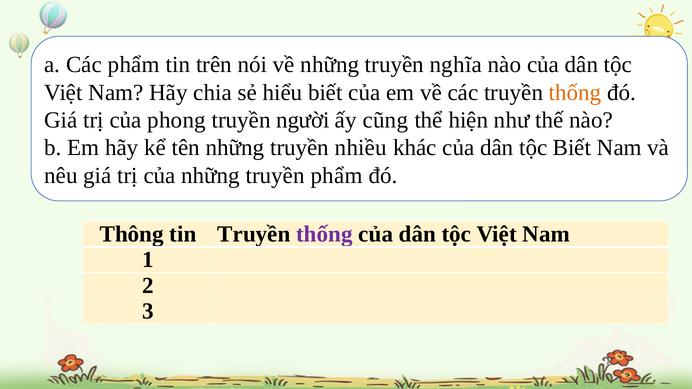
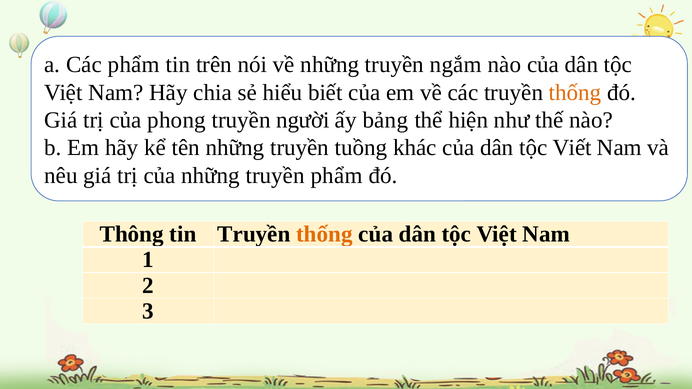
nghĩa: nghĩa -> ngắm
cũng: cũng -> bảng
nhiều: nhiều -> tuồng
tộc Biết: Biết -> Viết
thống at (325, 234) colour: purple -> orange
